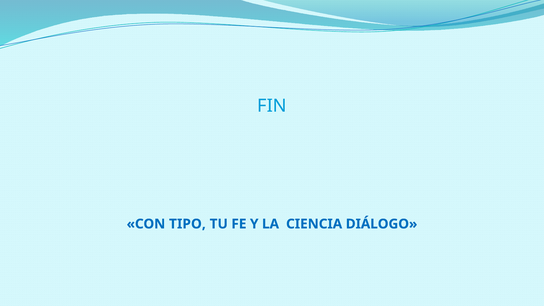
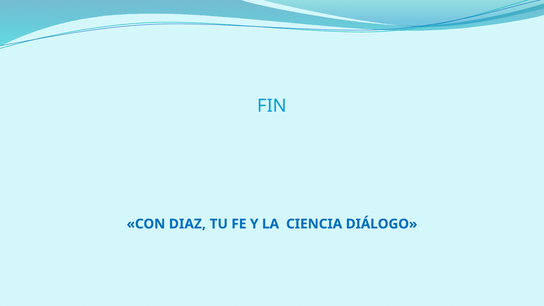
TIPO: TIPO -> DIAZ
